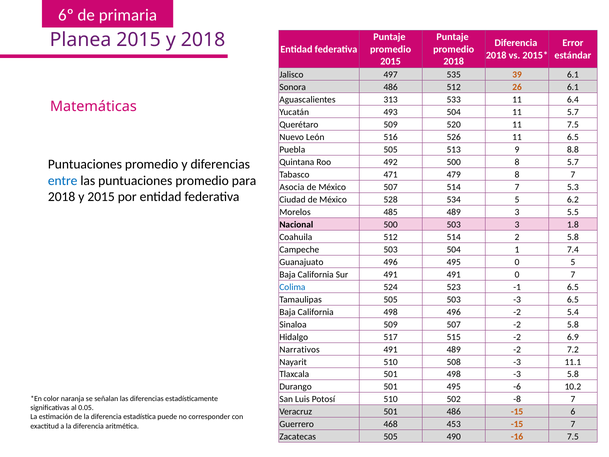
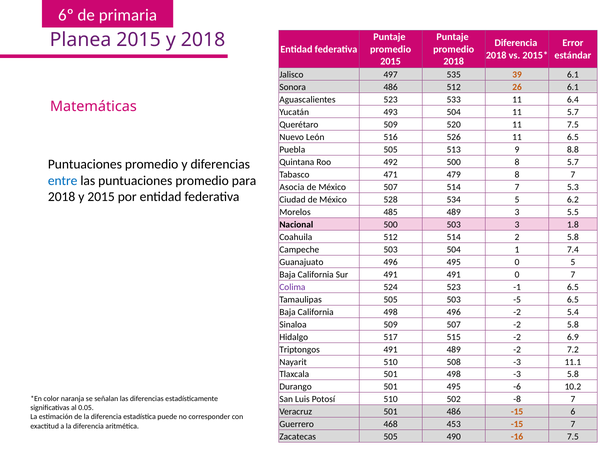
Aguascalientes 313: 313 -> 523
Colima colour: blue -> purple
503 -3: -3 -> -5
Narrativos: Narrativos -> Triptongos
